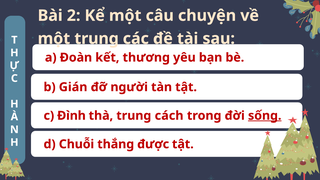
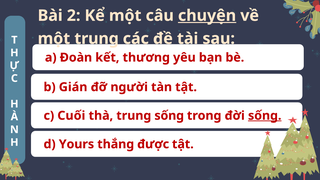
chuyện underline: none -> present
Đình: Đình -> Cuối
trung cách: cách -> sống
Chuỗi: Chuỗi -> Yours
